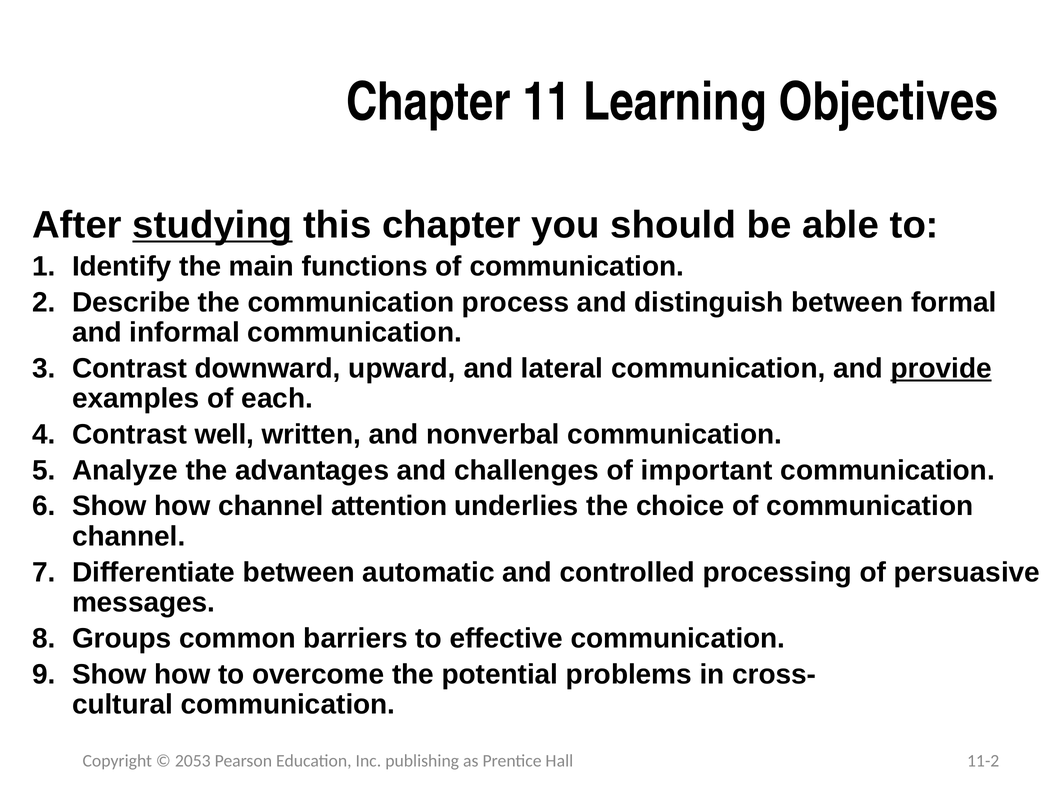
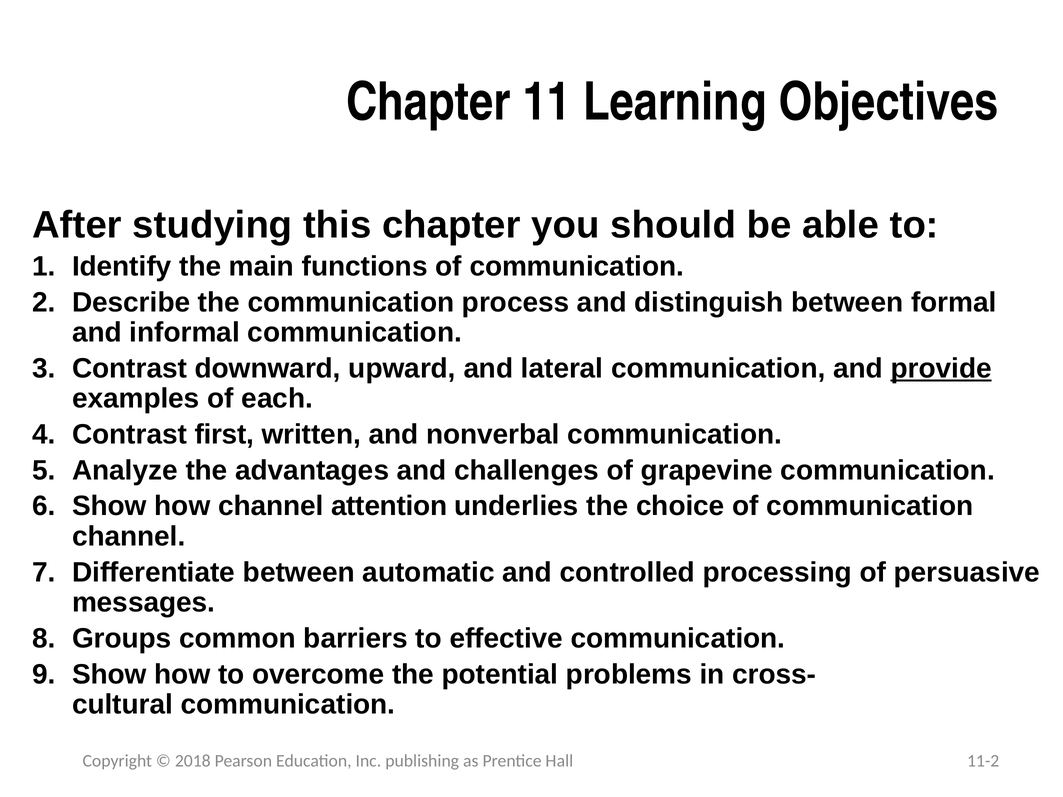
studying underline: present -> none
well: well -> first
important: important -> grapevine
2053: 2053 -> 2018
